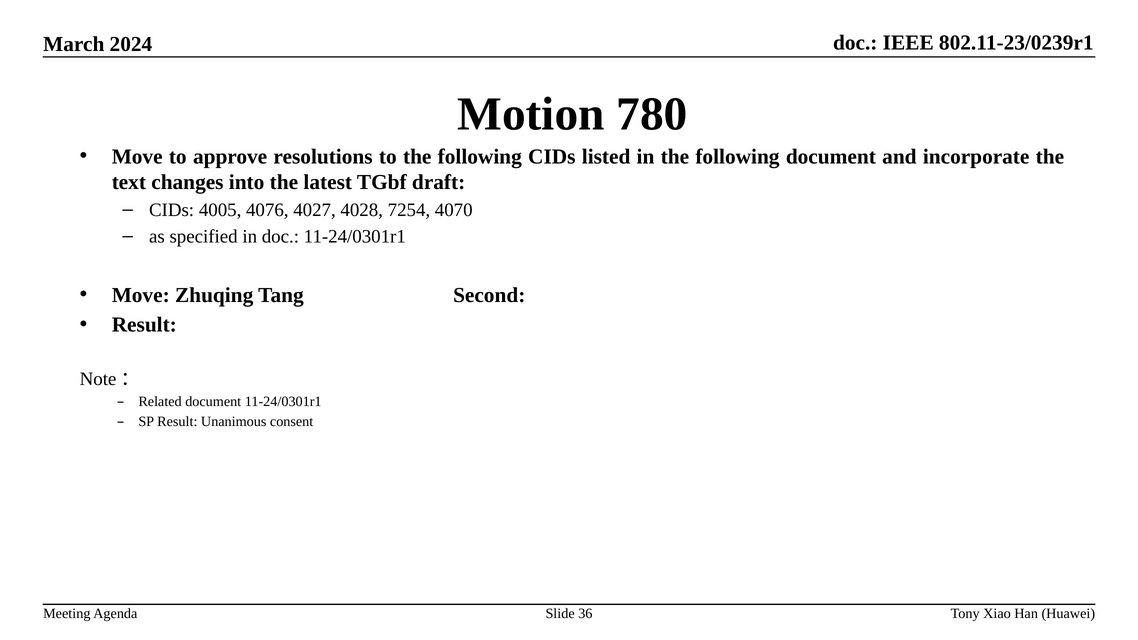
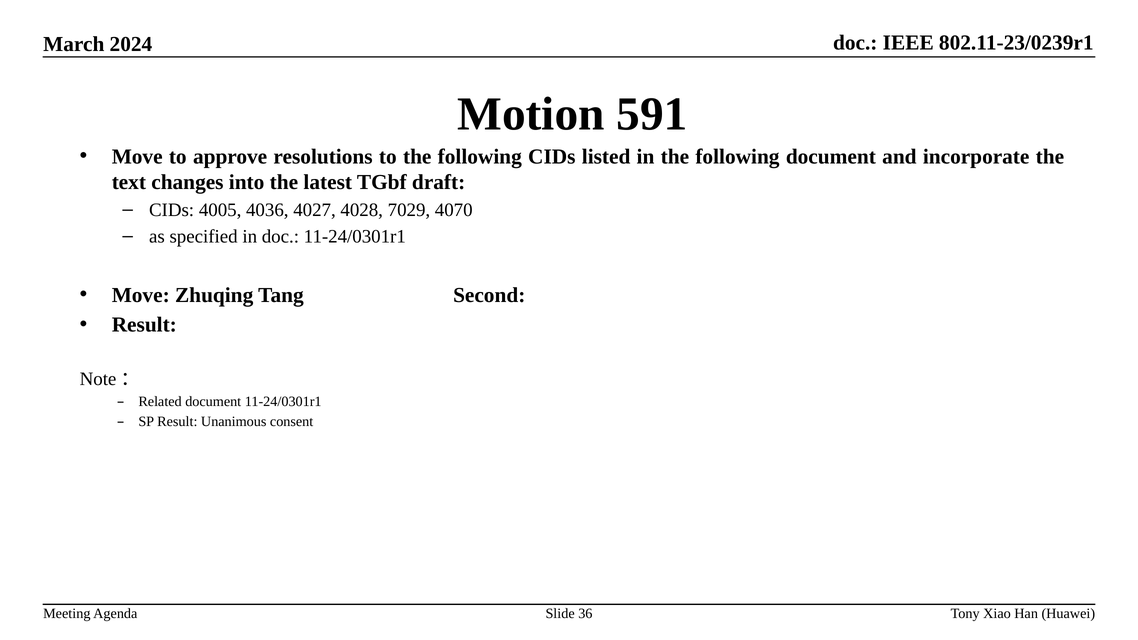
780: 780 -> 591
4076: 4076 -> 4036
7254: 7254 -> 7029
